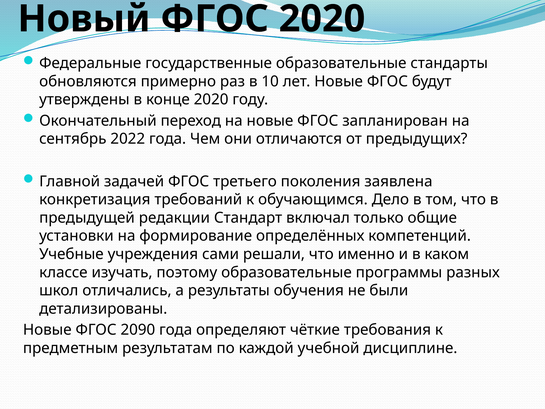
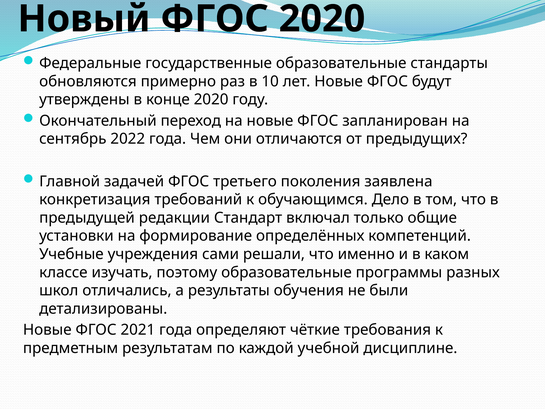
2090: 2090 -> 2021
